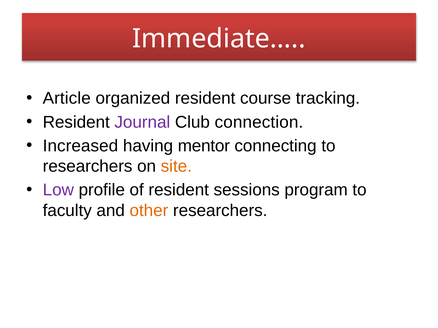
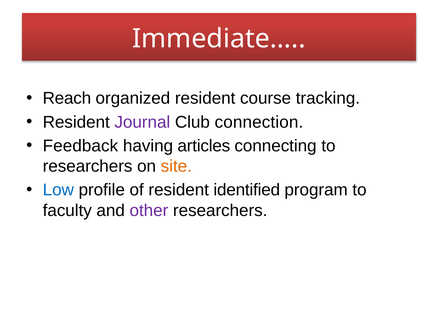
Article: Article -> Reach
Increased: Increased -> Feedback
mentor: mentor -> articles
Low colour: purple -> blue
sessions: sessions -> identified
other colour: orange -> purple
